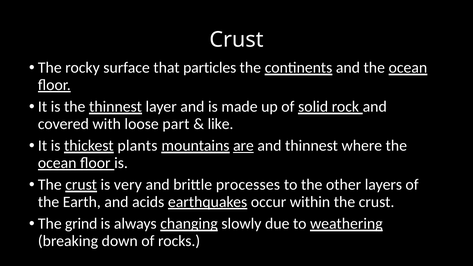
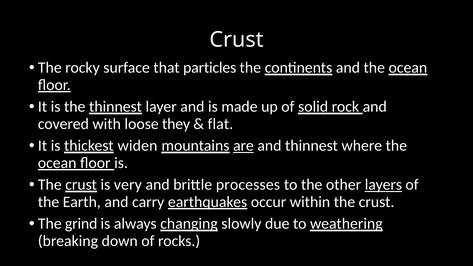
part: part -> they
like: like -> flat
plants: plants -> widen
layers underline: none -> present
acids: acids -> carry
